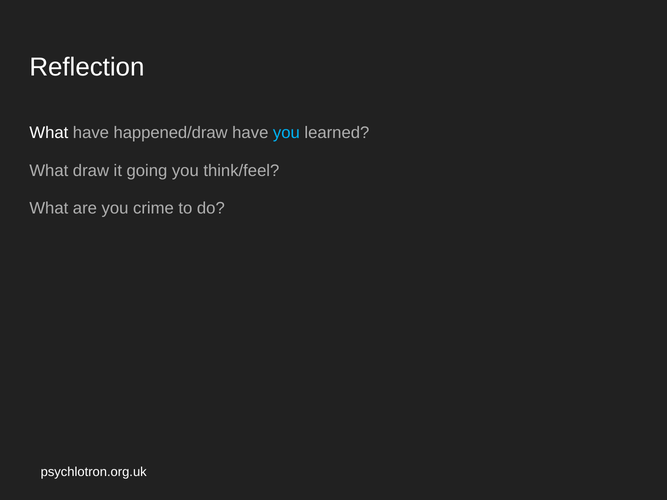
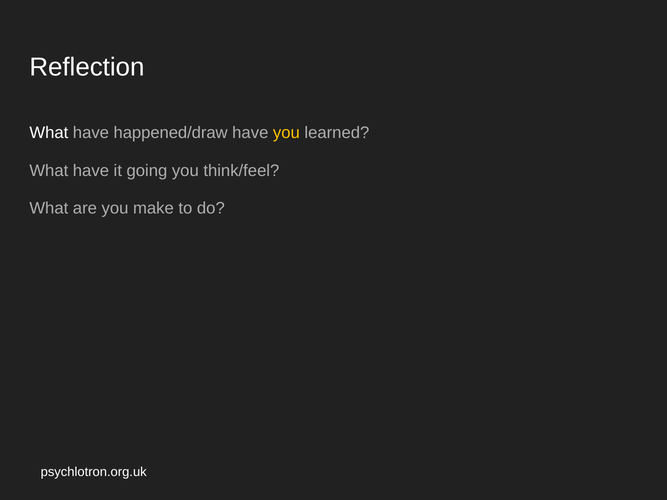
you at (286, 133) colour: light blue -> yellow
draw at (91, 171): draw -> have
crime: crime -> make
